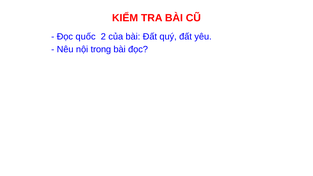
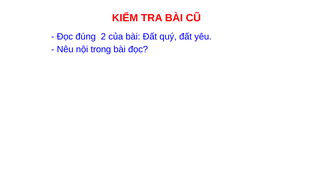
quốc: quốc -> đúng
